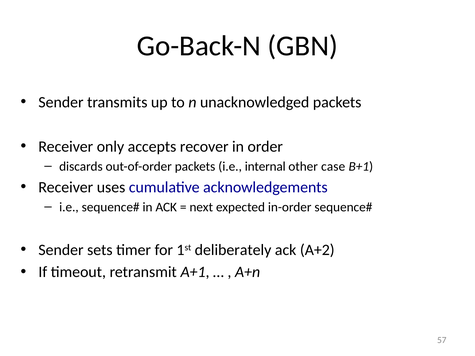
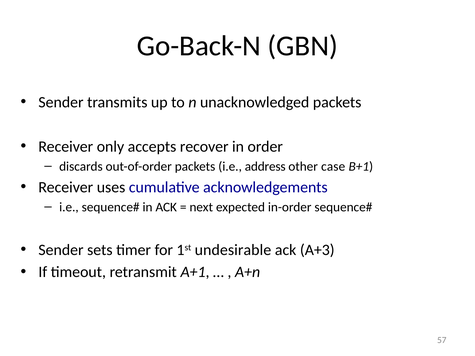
internal: internal -> address
deliberately: deliberately -> undesirable
A+2: A+2 -> A+3
